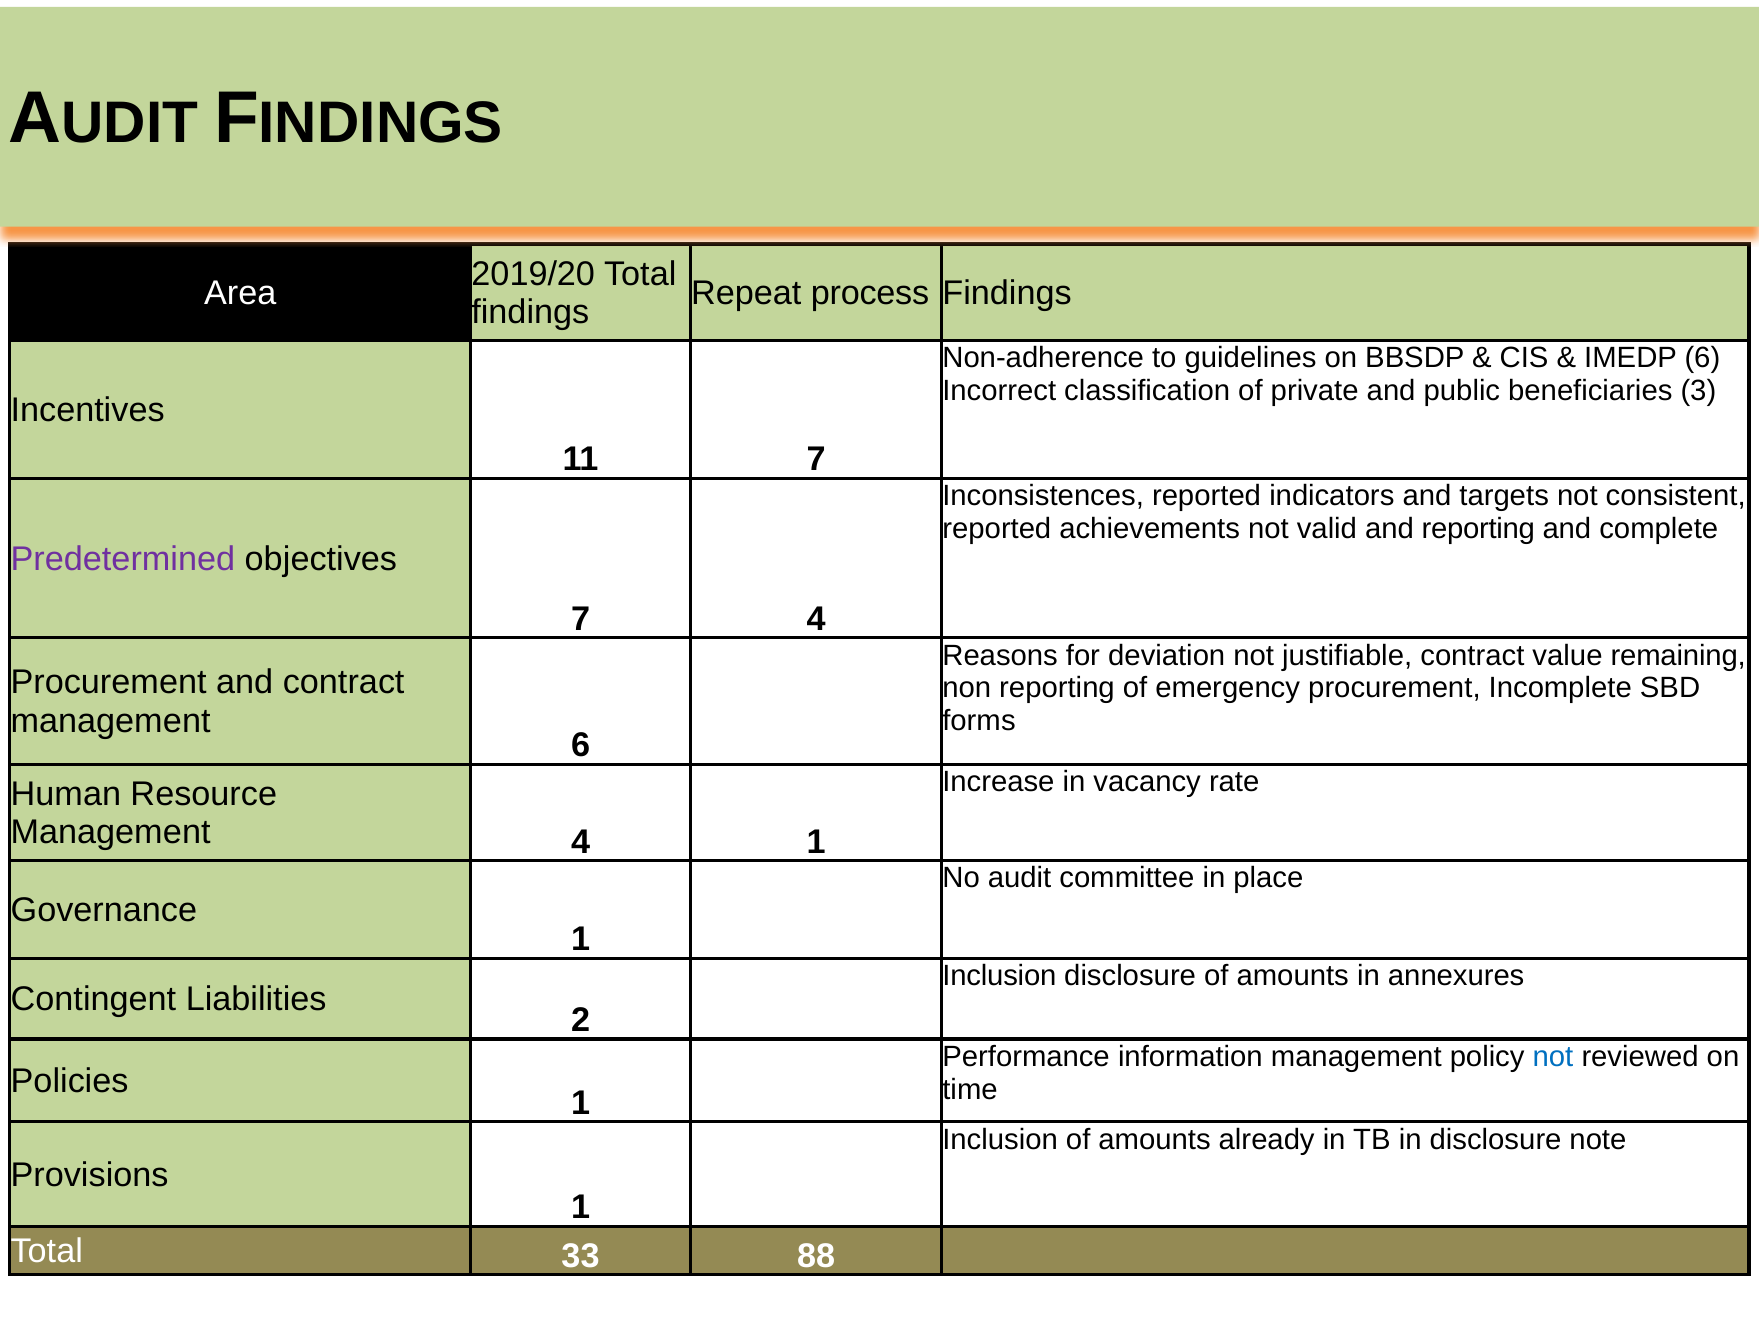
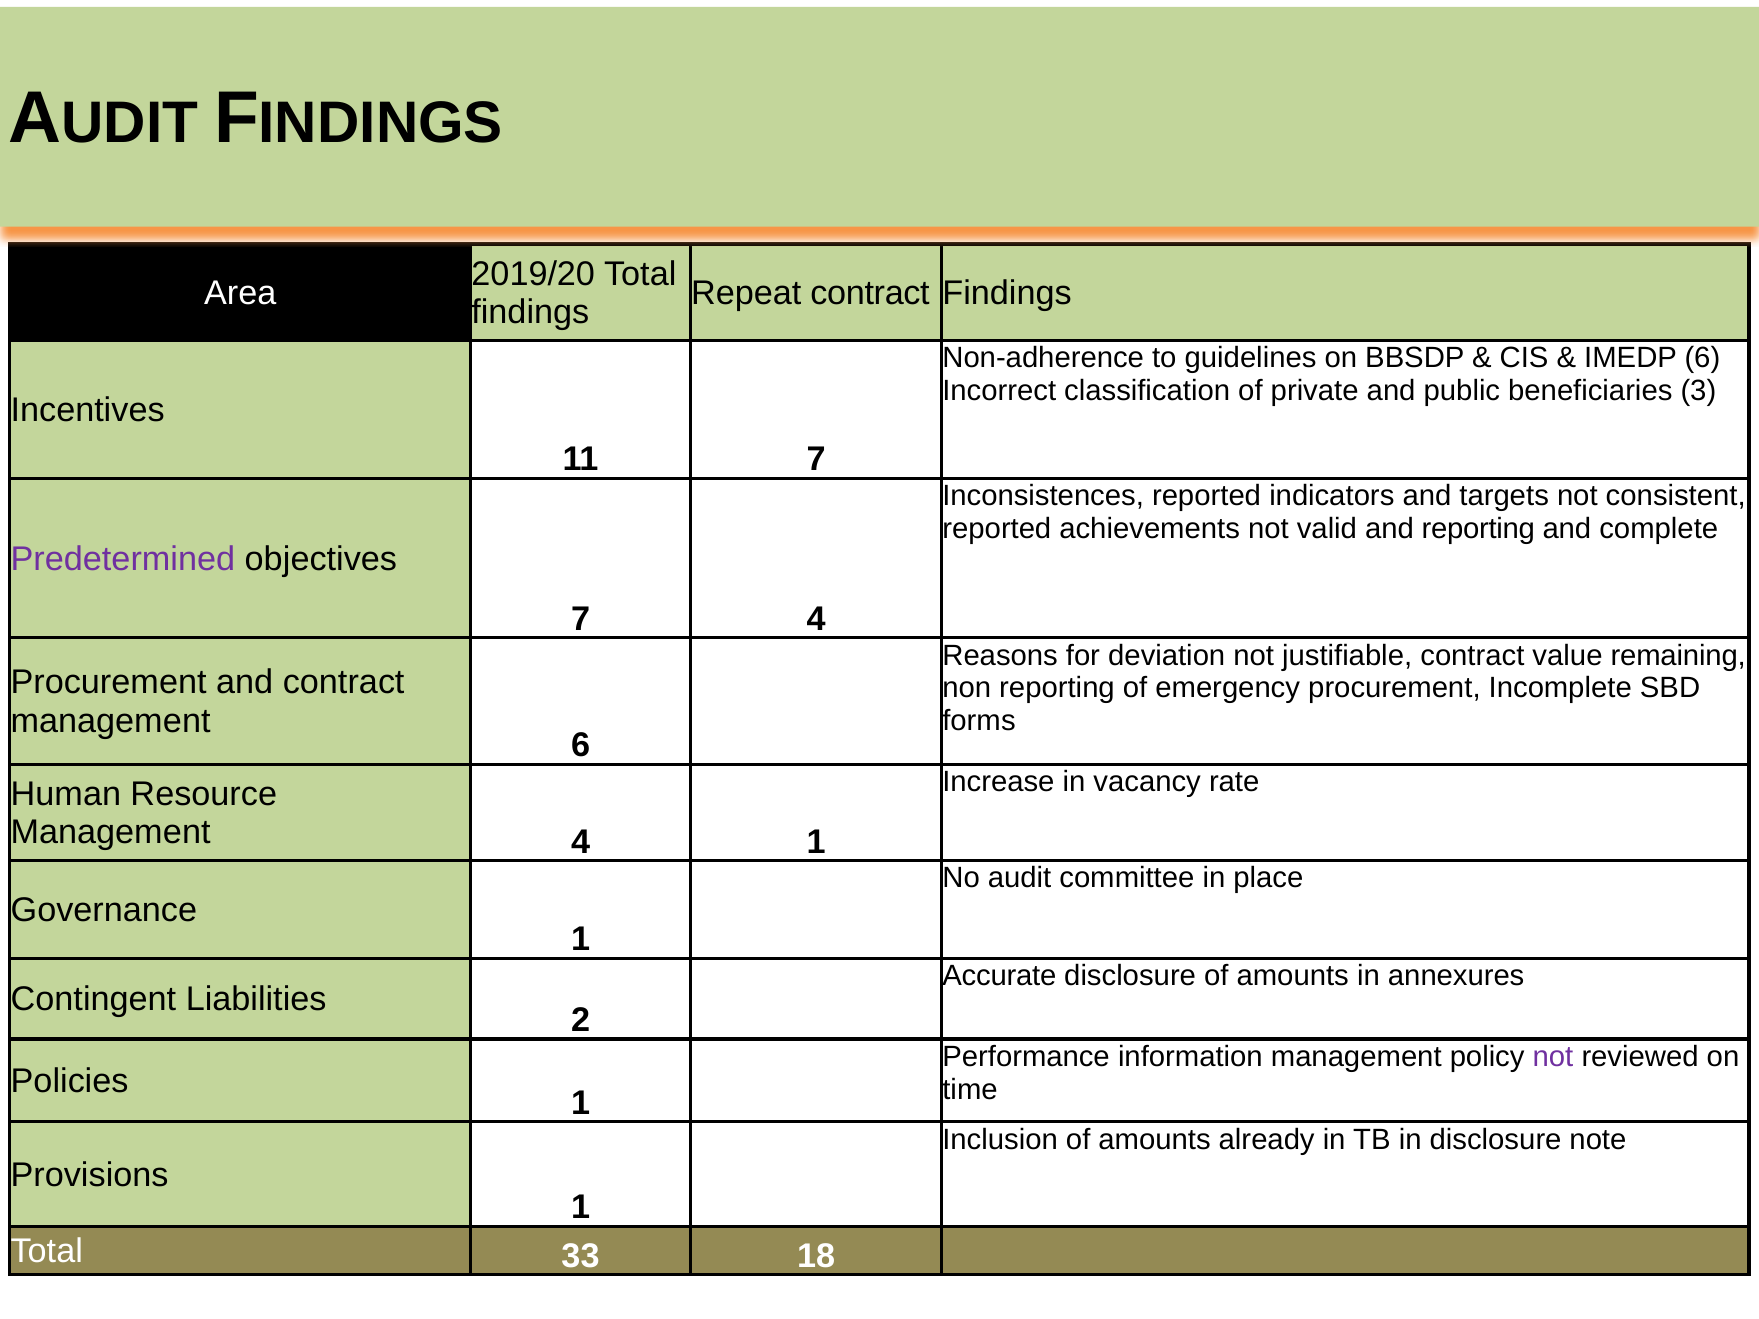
Repeat process: process -> contract
Inclusion at (999, 976): Inclusion -> Accurate
not at (1553, 1057) colour: blue -> purple
88: 88 -> 18
